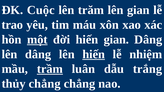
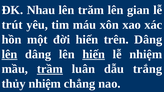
Cuộc: Cuộc -> Nhau
trao: trao -> trút
một underline: present -> none
hiến gian: gian -> trên
lên at (9, 54) underline: none -> present
thủy chẳng: chẳng -> nhiệm
